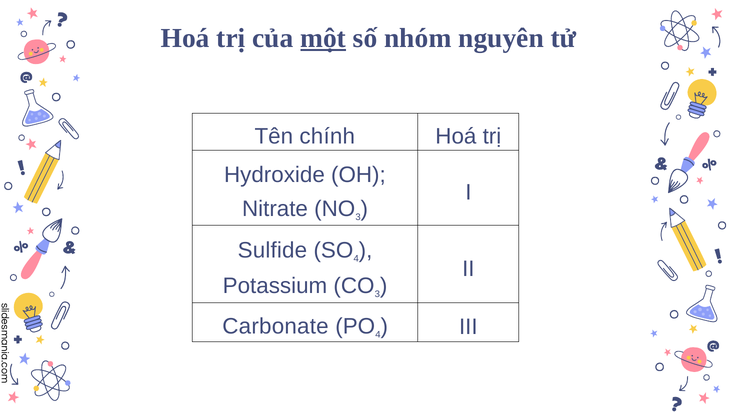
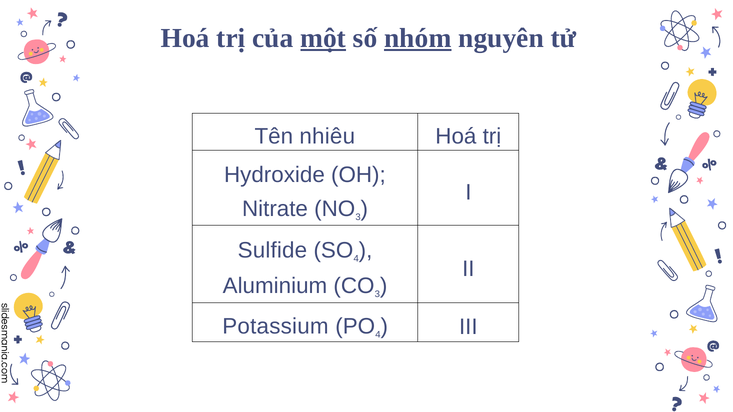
nhóm underline: none -> present
chính: chính -> nhiêu
Potassium: Potassium -> Aluminium
Carbonate: Carbonate -> Potassium
